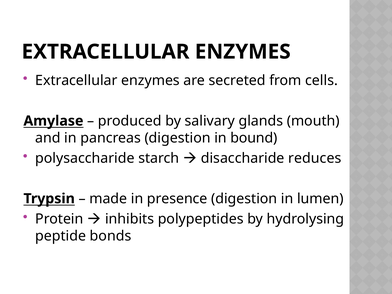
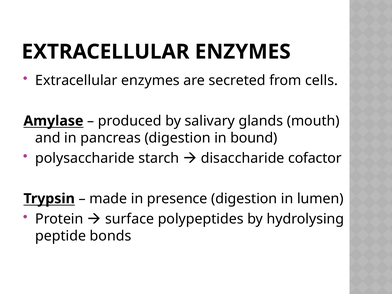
reduces: reduces -> cofactor
inhibits: inhibits -> surface
